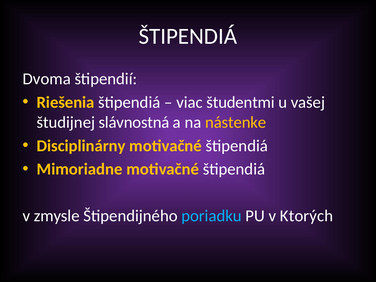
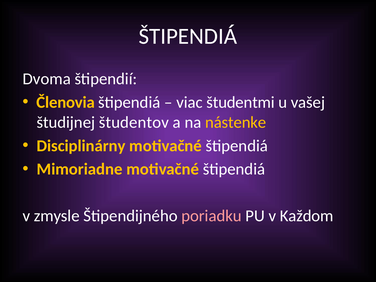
Riešenia: Riešenia -> Členovia
slávnostná: slávnostná -> študentov
poriadku colour: light blue -> pink
Ktorých: Ktorých -> Každom
